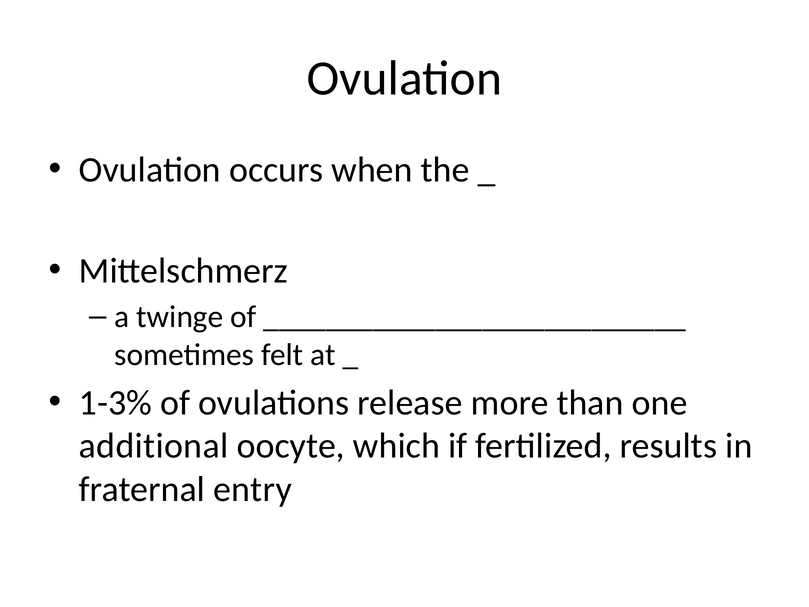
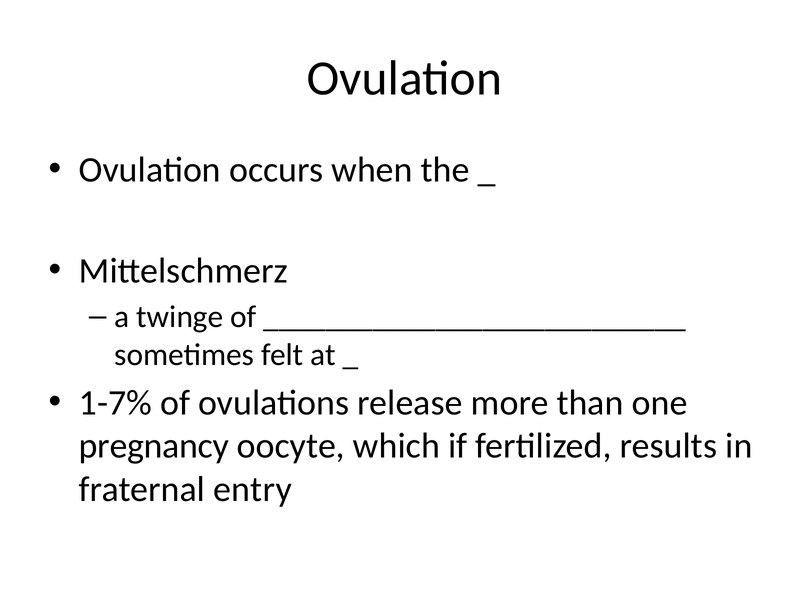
1-3%: 1-3% -> 1-7%
additional: additional -> pregnancy
